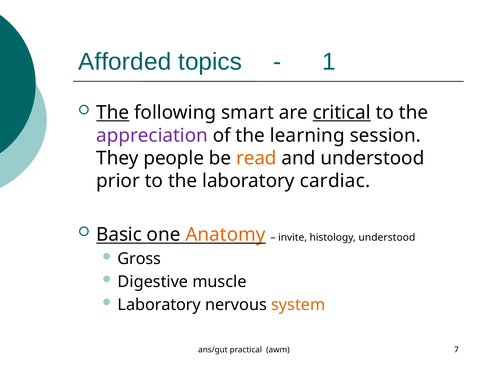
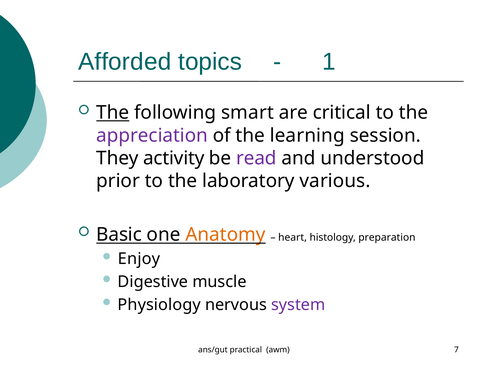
critical underline: present -> none
people: people -> activity
read colour: orange -> purple
cardiac: cardiac -> various
invite: invite -> heart
histology understood: understood -> preparation
Gross: Gross -> Enjoy
Laboratory at (159, 305): Laboratory -> Physiology
system colour: orange -> purple
